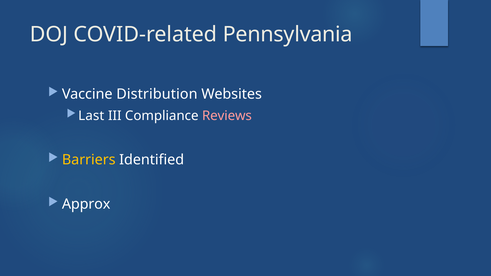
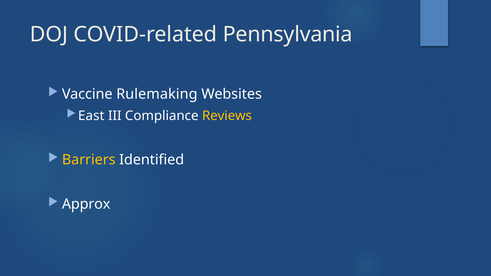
Distribution: Distribution -> Rulemaking
Last: Last -> East
Reviews colour: pink -> yellow
